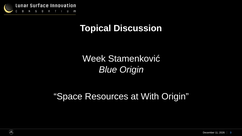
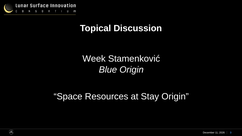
With: With -> Stay
